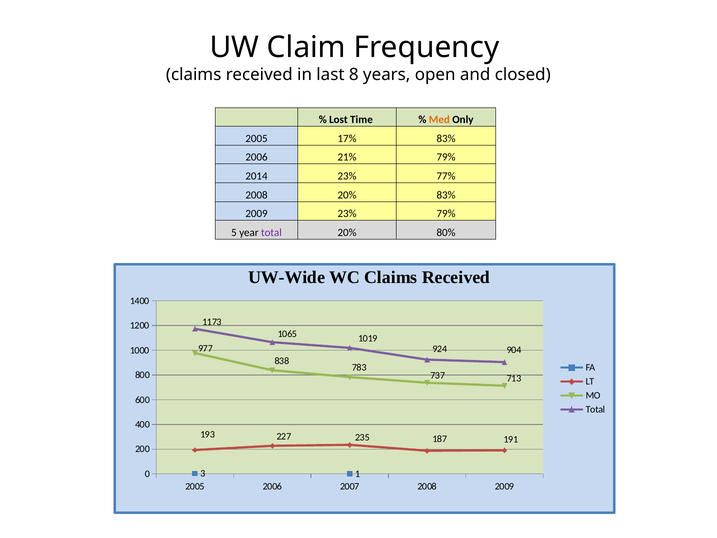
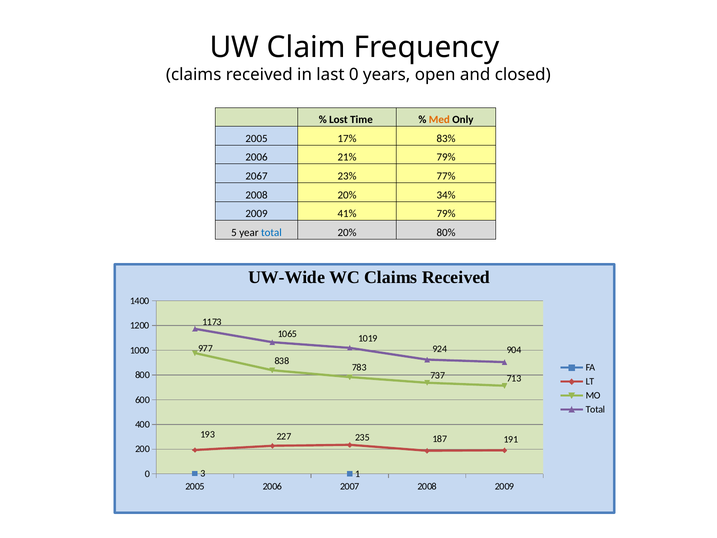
last 8: 8 -> 0
2014: 2014 -> 2067
20% 83%: 83% -> 34%
2009 23%: 23% -> 41%
total at (271, 232) colour: purple -> blue
